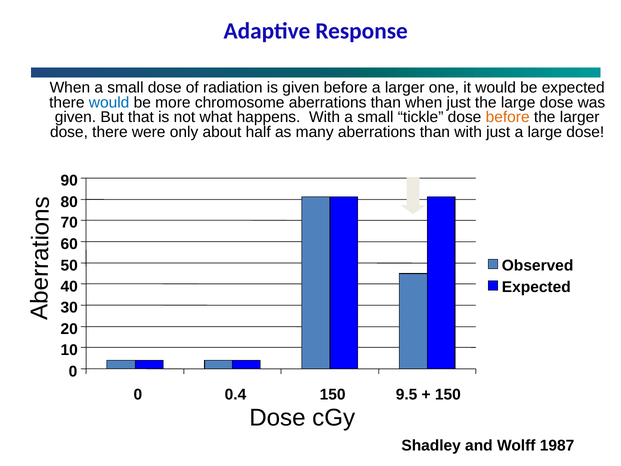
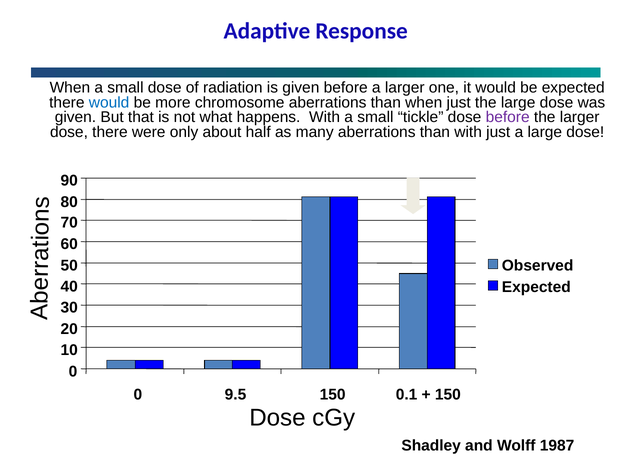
before at (508, 117) colour: orange -> purple
0.4: 0.4 -> 9.5
9.5: 9.5 -> 0.1
